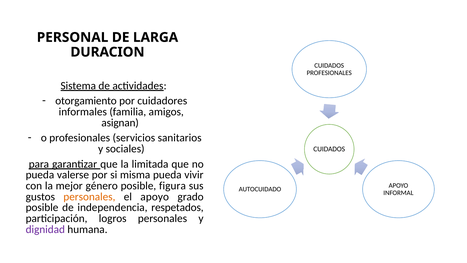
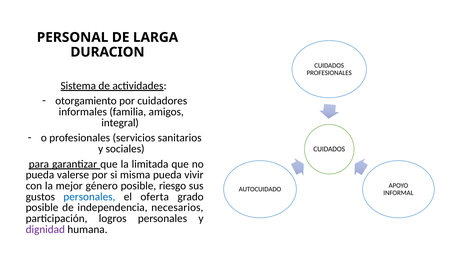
asignan: asignan -> integral
figura: figura -> riesgo
personales at (89, 196) colour: orange -> blue
el apoyo: apoyo -> oferta
respetados: respetados -> necesarios
